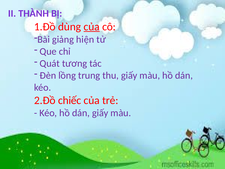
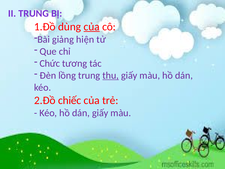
II THÀNH: THÀNH -> TRUNG
Quát: Quát -> Chức
thu underline: none -> present
